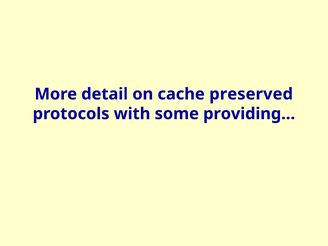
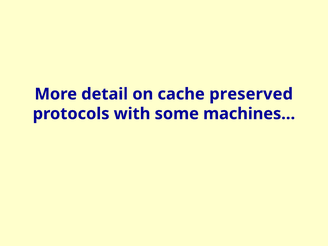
providing…: providing… -> machines…
